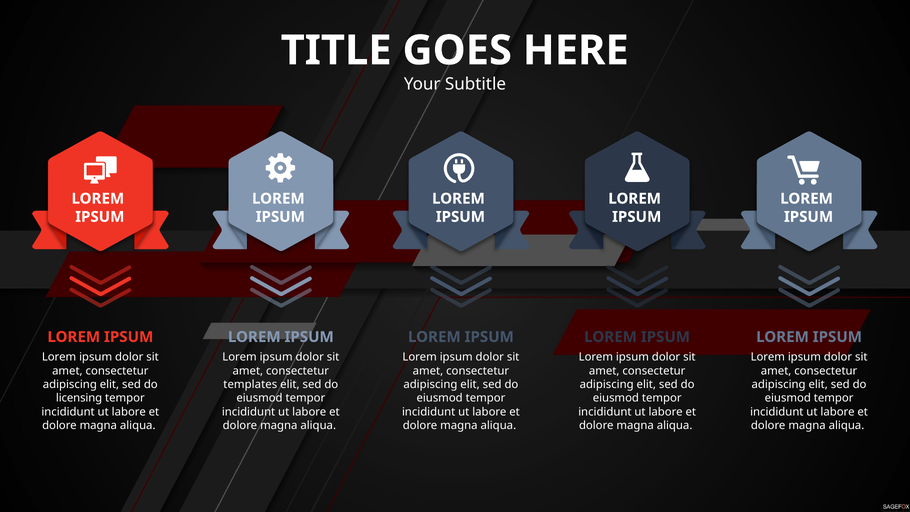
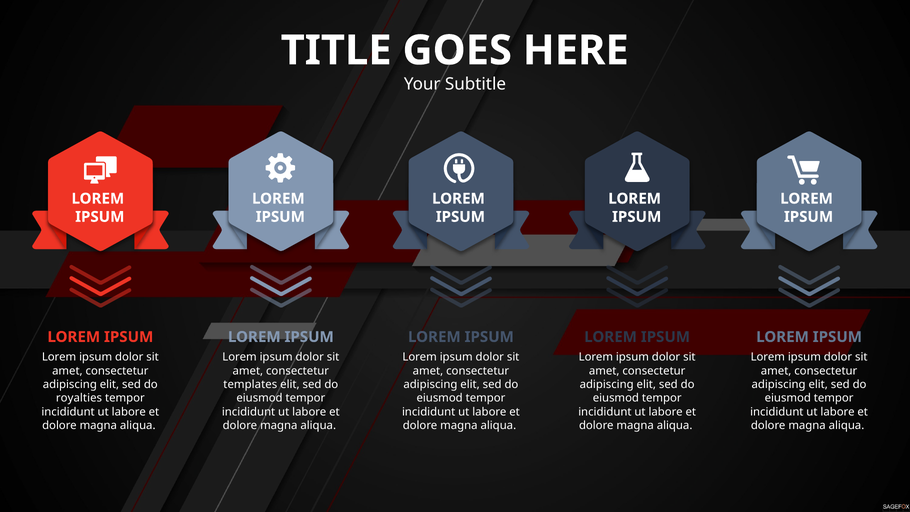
licensing: licensing -> royalties
